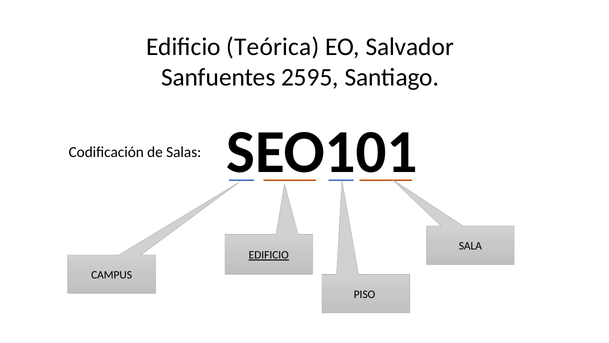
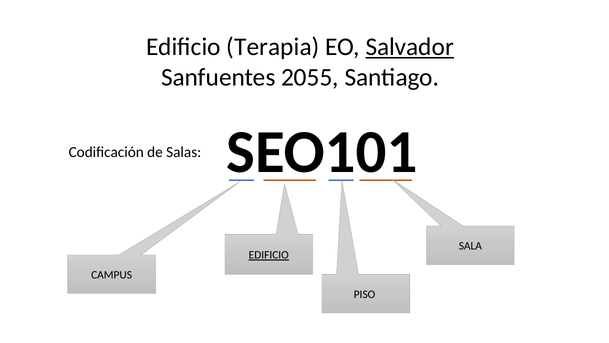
Teórica: Teórica -> Terapia
Salvador underline: none -> present
2595: 2595 -> 2055
